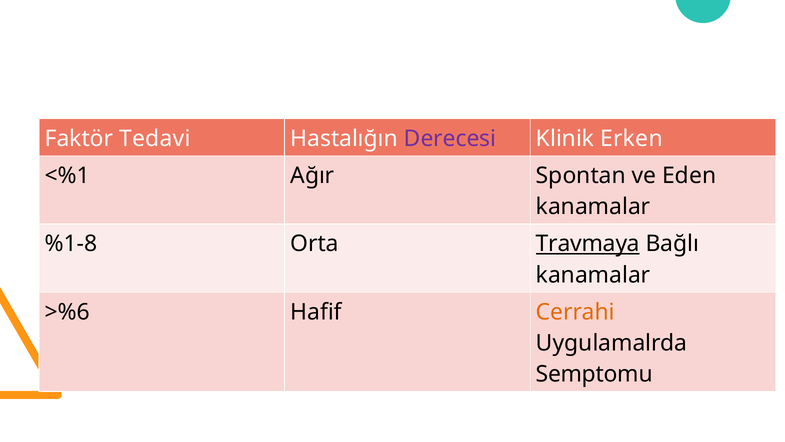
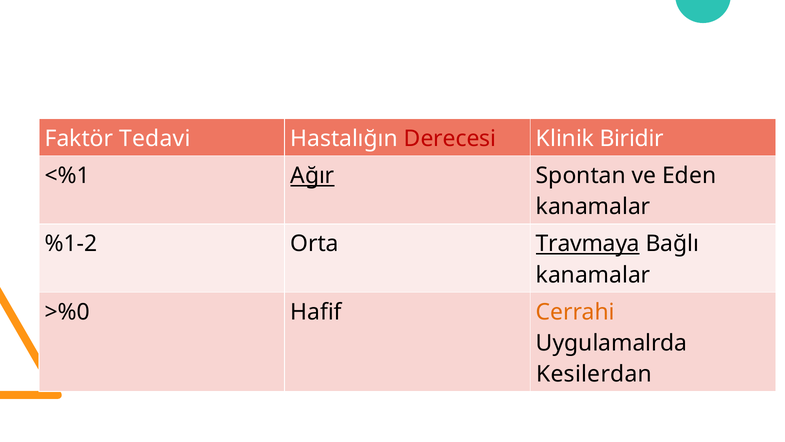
Derecesi colour: purple -> red
Erken: Erken -> Biridir
Ağır underline: none -> present
%1-8: %1-8 -> %1-2
>%6: >%6 -> >%0
Semptomu: Semptomu -> Kesilerdan
